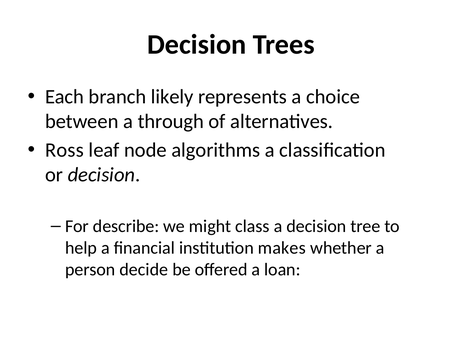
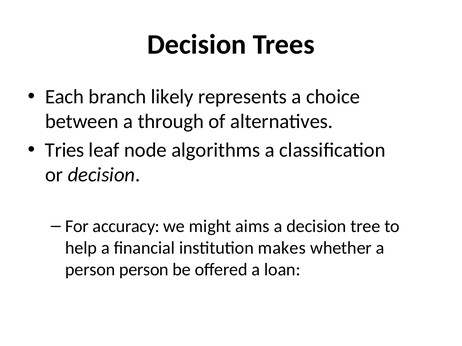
Ross: Ross -> Tries
describe: describe -> accuracy
class: class -> aims
person decide: decide -> person
